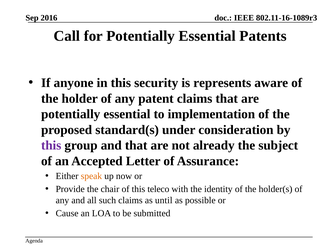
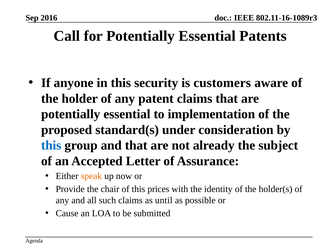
represents: represents -> customers
this at (51, 146) colour: purple -> blue
teleco: teleco -> prices
